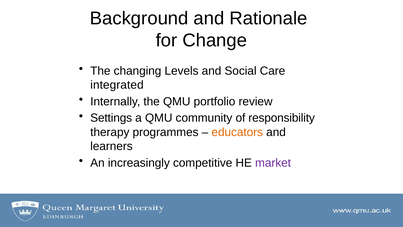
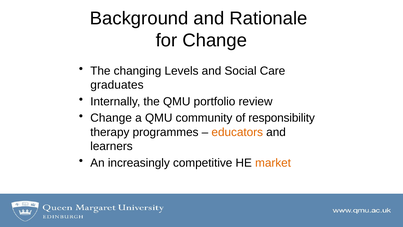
integrated: integrated -> graduates
Settings at (111, 118): Settings -> Change
market colour: purple -> orange
